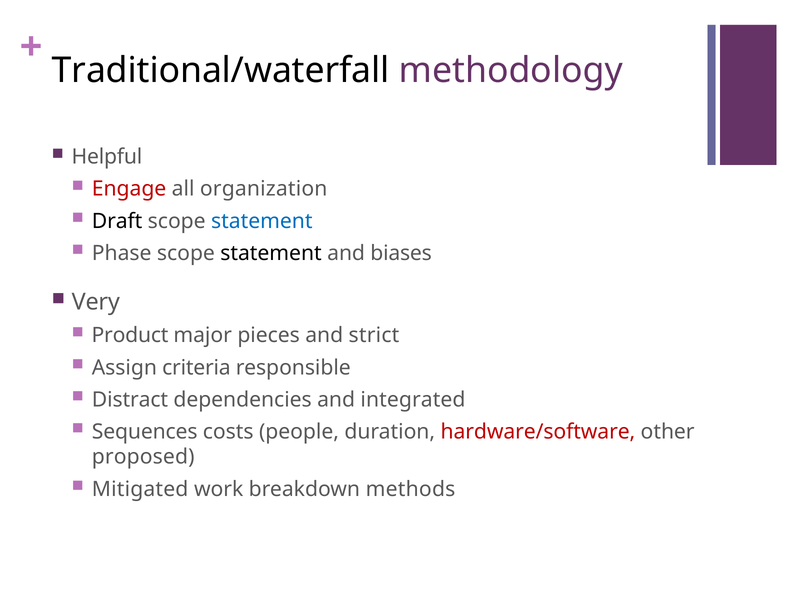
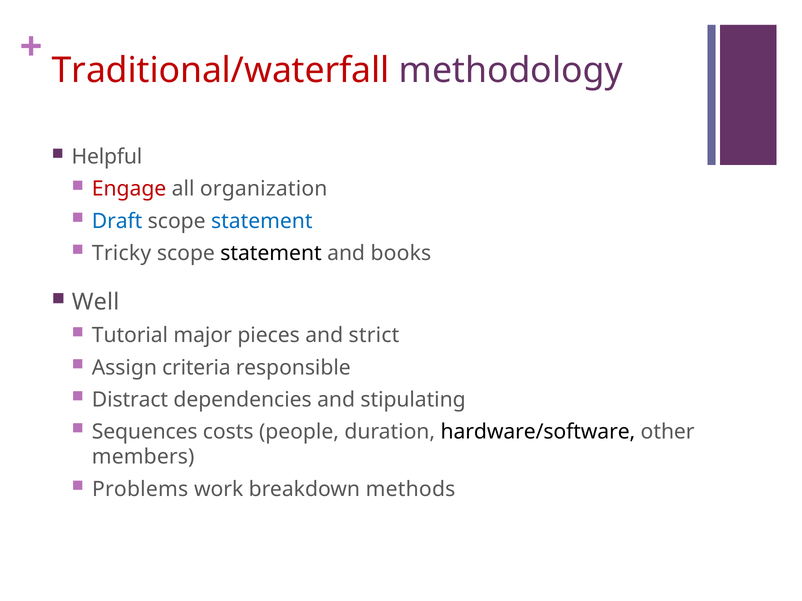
Traditional/waterfall colour: black -> red
Draft colour: black -> blue
Phase: Phase -> Tricky
biases: biases -> books
Very: Very -> Well
Product: Product -> Tutorial
integrated: integrated -> stipulating
hardware/software colour: red -> black
proposed: proposed -> members
Mitigated: Mitigated -> Problems
